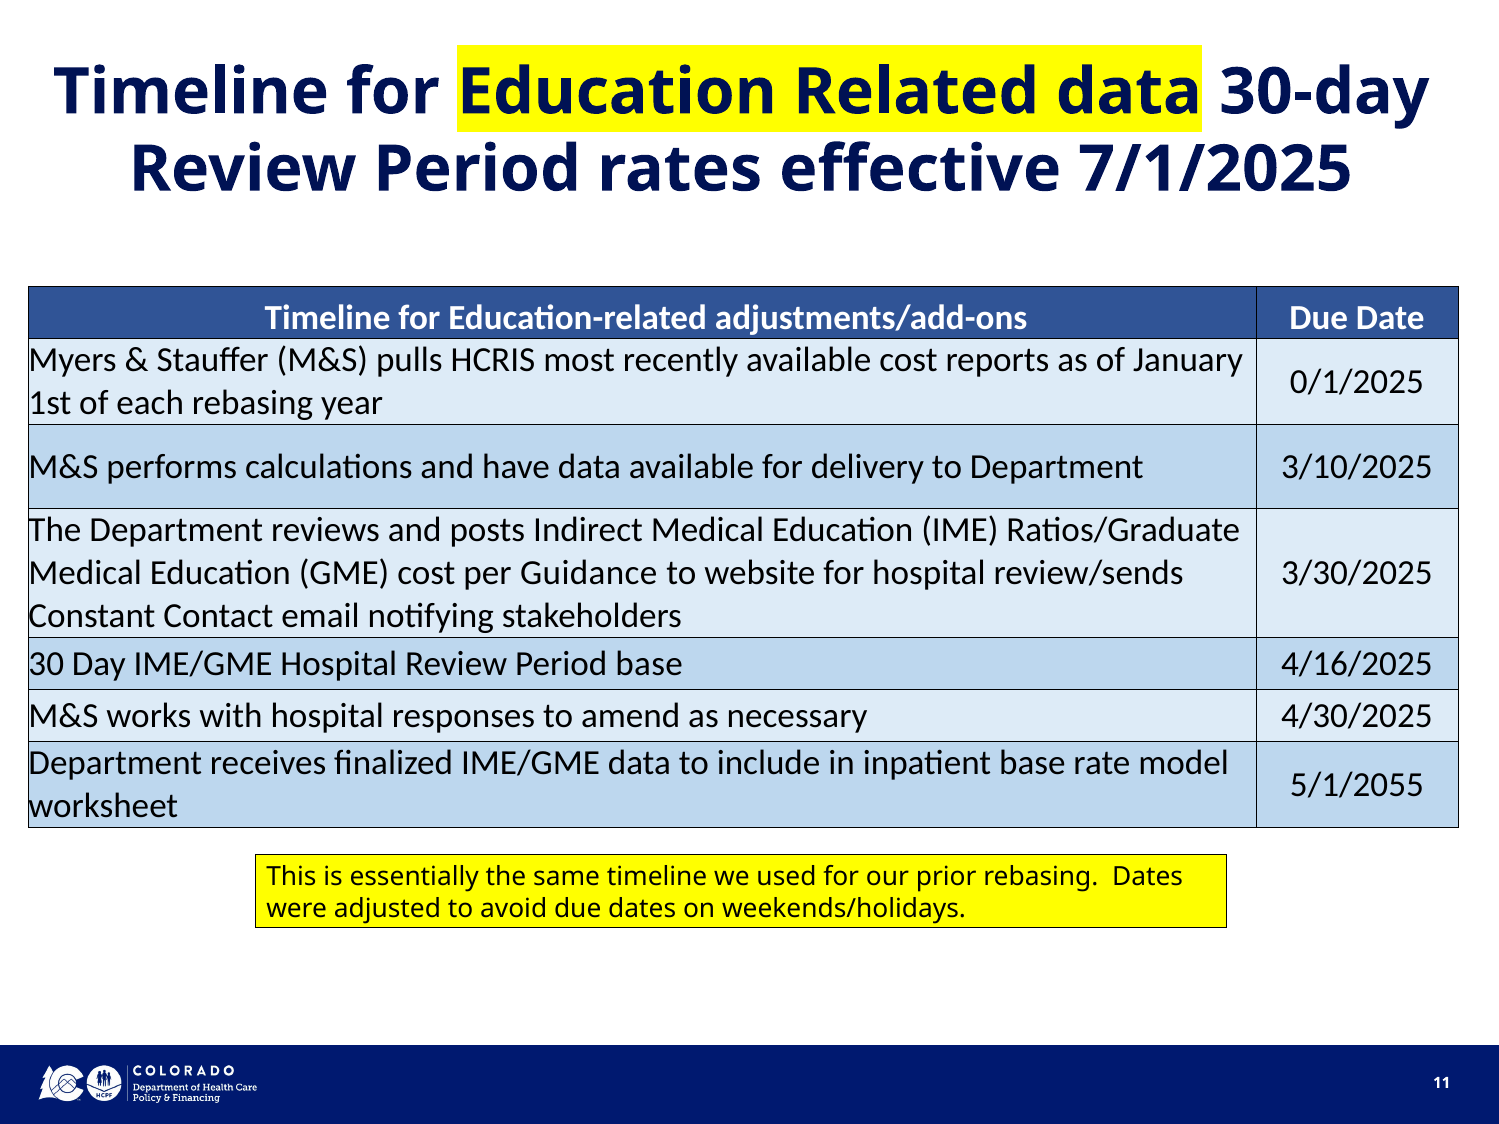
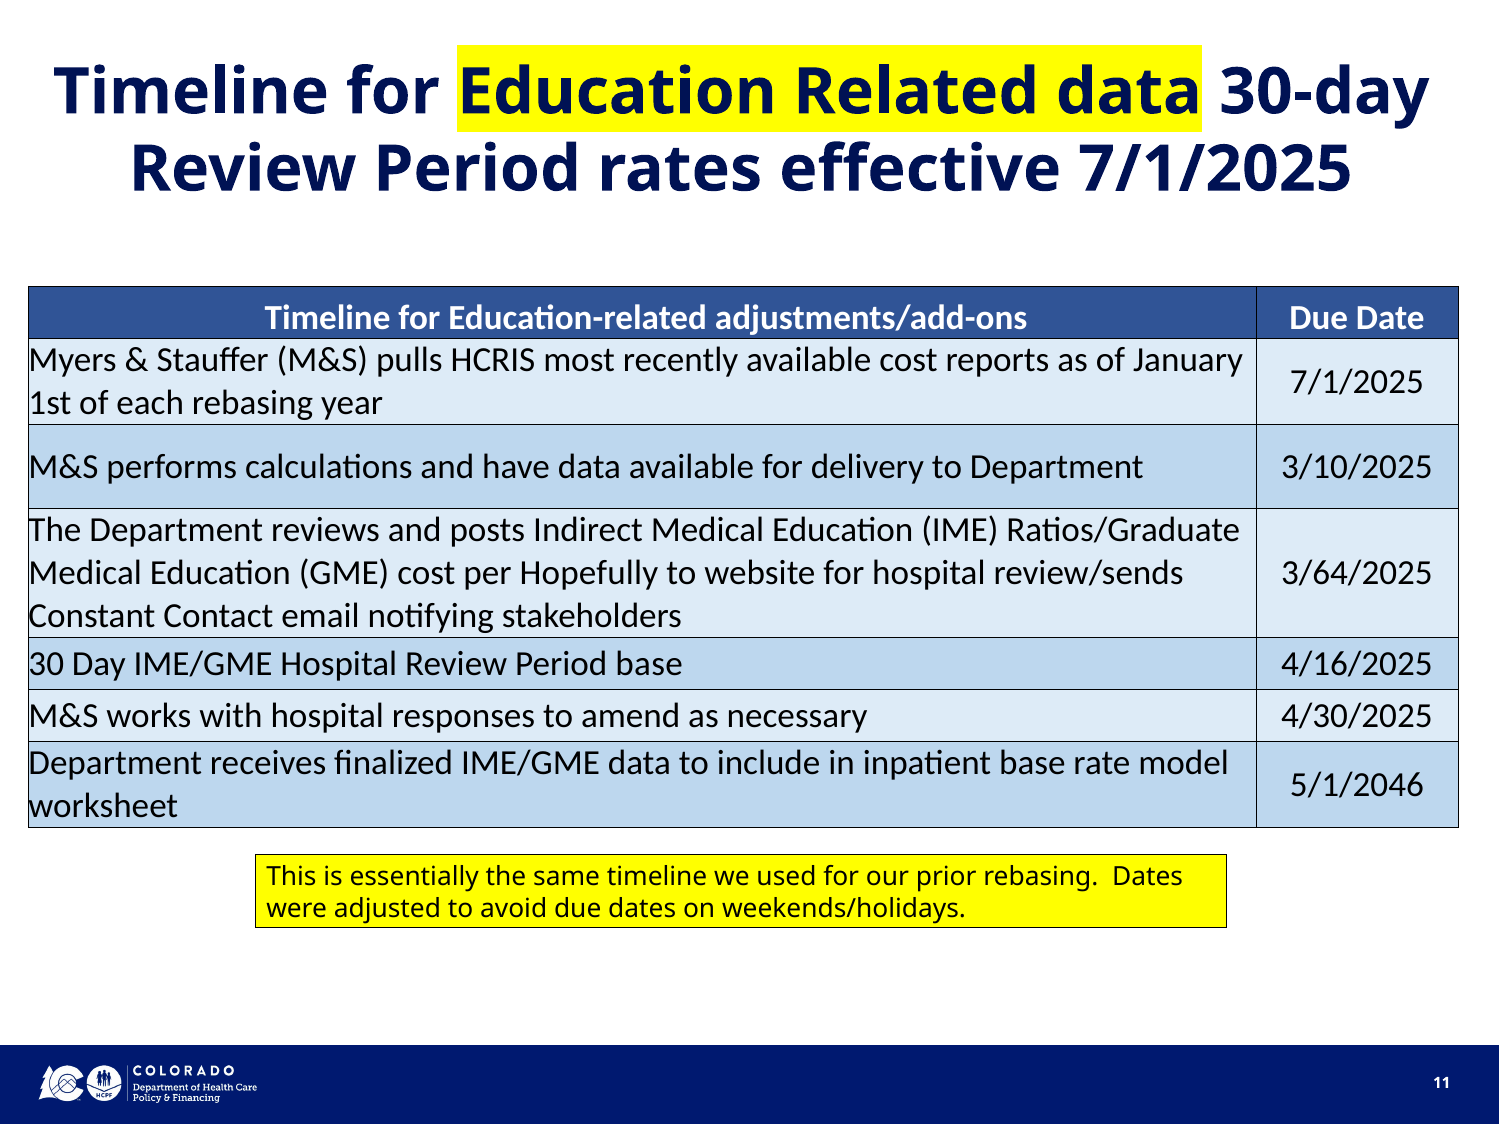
0/1/2025 at (1357, 382): 0/1/2025 -> 7/1/2025
Guidance: Guidance -> Hopefully
3/30/2025: 3/30/2025 -> 3/64/2025
5/1/2055: 5/1/2055 -> 5/1/2046
